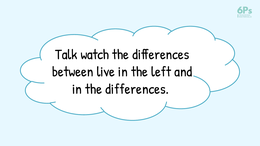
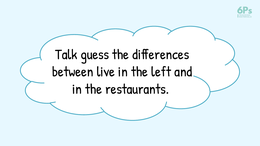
watch: watch -> guess
in the differences: differences -> restaurants
